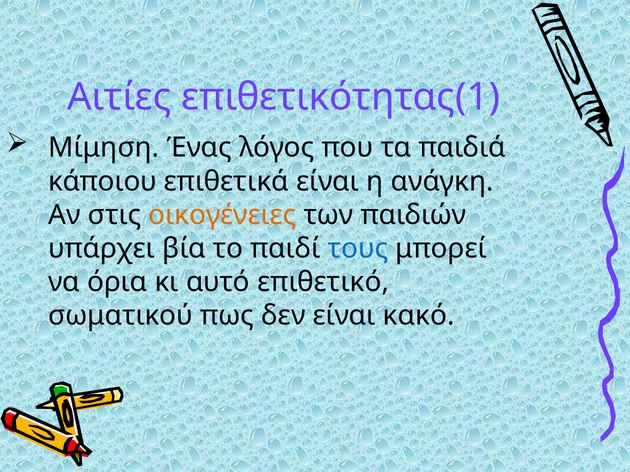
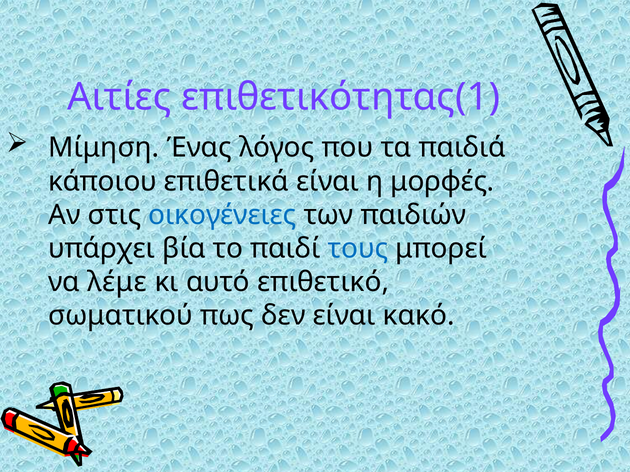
ανάγκη: ανάγκη -> μορφές
οικογένειες colour: orange -> blue
όρια: όρια -> λέμε
